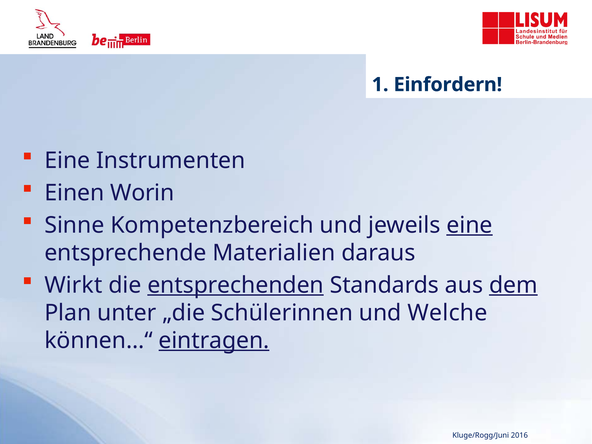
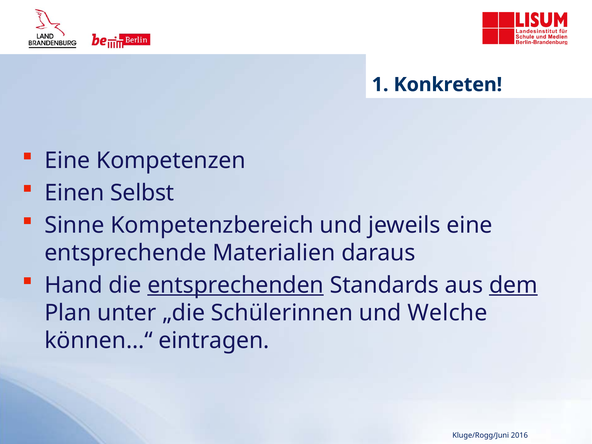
Einfordern: Einfordern -> Konkreten
Instrumenten: Instrumenten -> Kompetenzen
Worin: Worin -> Selbst
eine at (470, 225) underline: present -> none
Wirkt: Wirkt -> Hand
eintragen underline: present -> none
